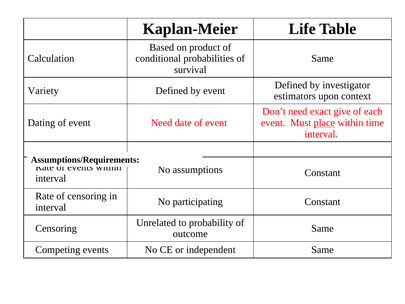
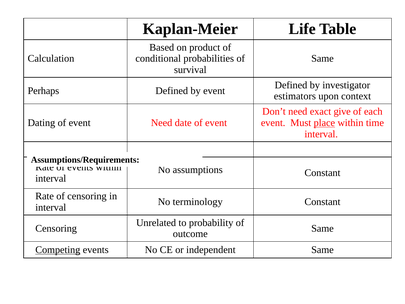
Variety: Variety -> Perhaps
participating: participating -> terminology
Competing underline: none -> present
